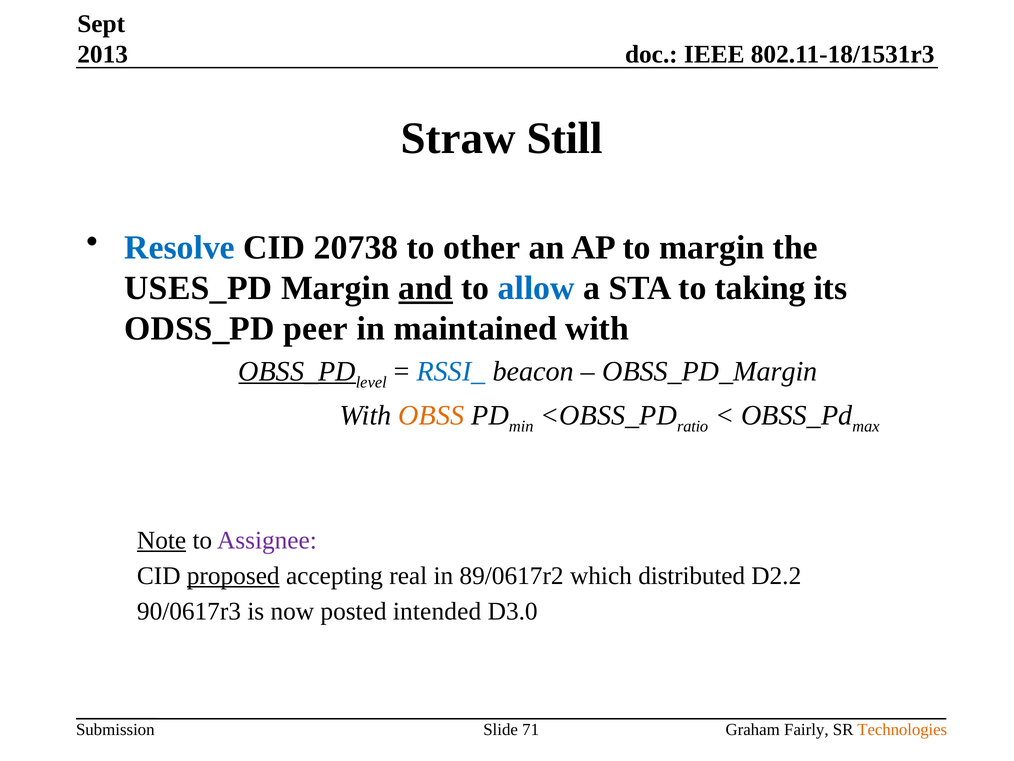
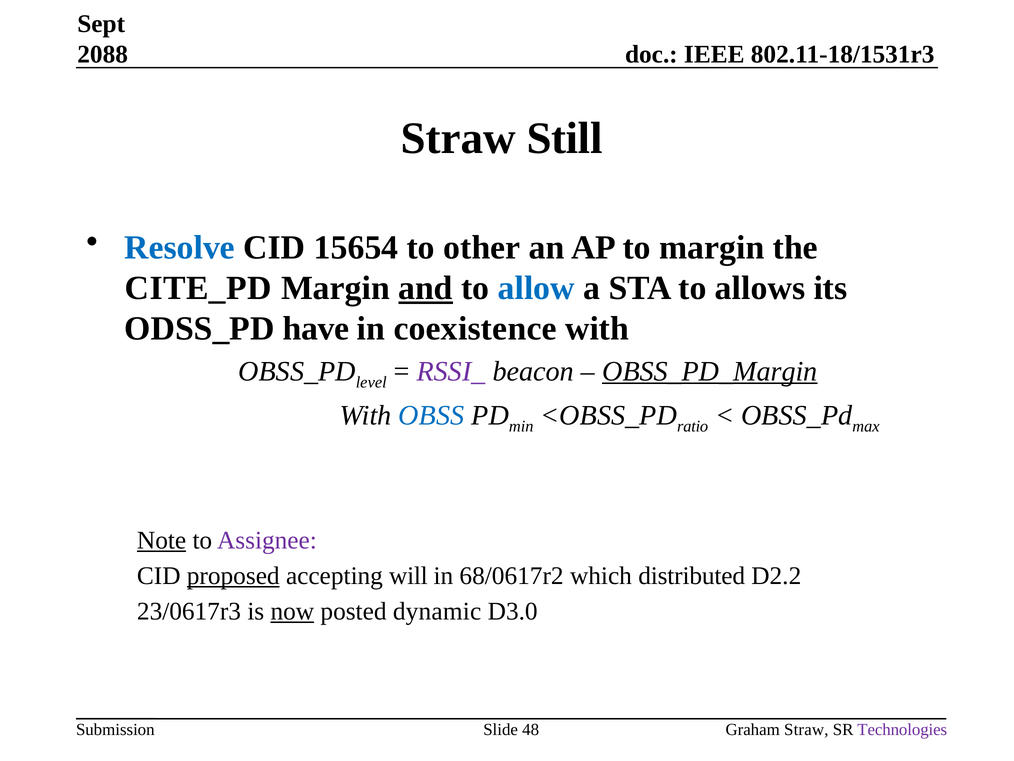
2013: 2013 -> 2088
20738: 20738 -> 15654
USES_PD: USES_PD -> CITE_PD
taking: taking -> allows
peer: peer -> have
maintained: maintained -> coexistence
OBSS_PD at (297, 371) underline: present -> none
RSSI_ colour: blue -> purple
OBSS_PD_Margin underline: none -> present
OBSS colour: orange -> blue
real: real -> will
89/0617r2: 89/0617r2 -> 68/0617r2
90/0617r3: 90/0617r3 -> 23/0617r3
now underline: none -> present
intended: intended -> dynamic
71: 71 -> 48
Graham Fairly: Fairly -> Straw
Technologies colour: orange -> purple
